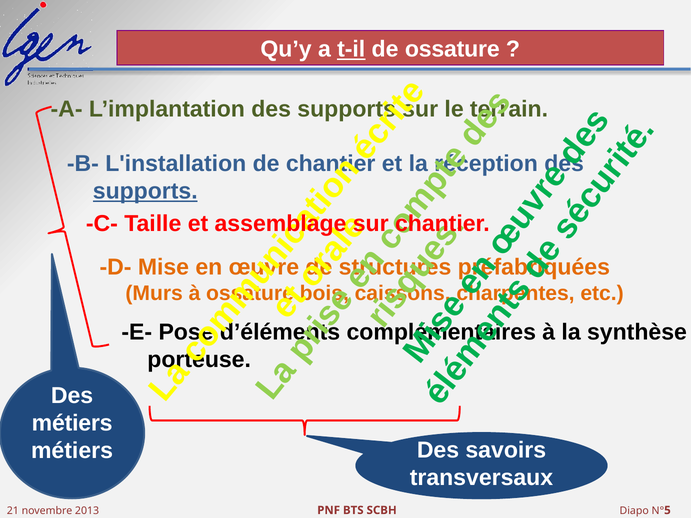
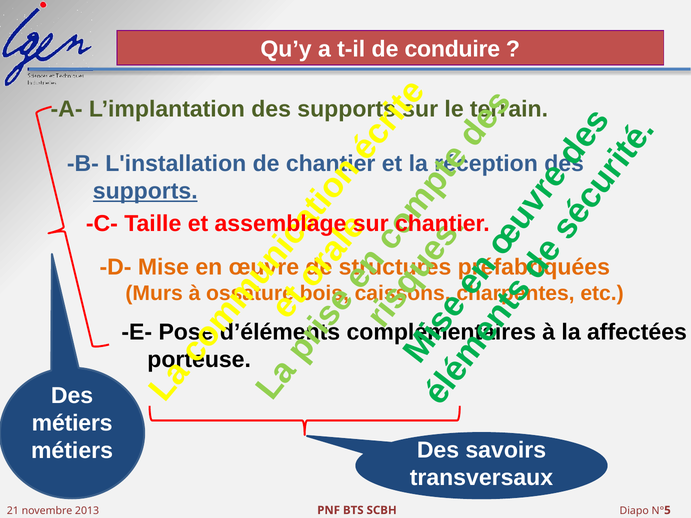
t-il underline: present -> none
de ossature: ossature -> conduire
synthèse: synthèse -> affectées
